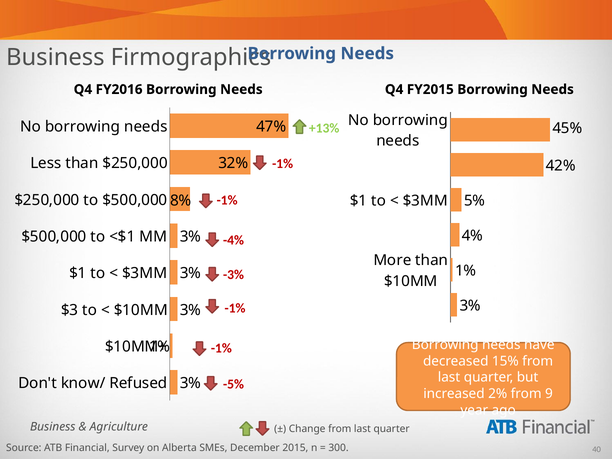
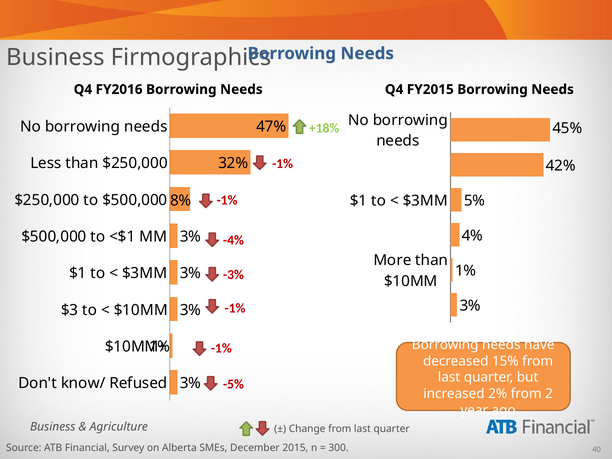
+13%: +13% -> +18%
9: 9 -> 2
